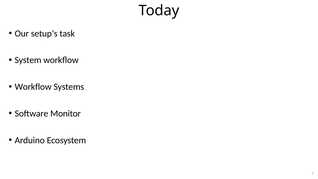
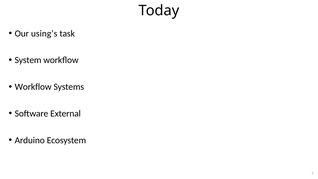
setup’s: setup’s -> using’s
Monitor: Monitor -> External
